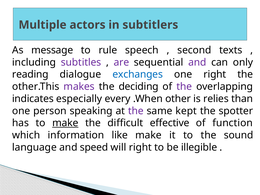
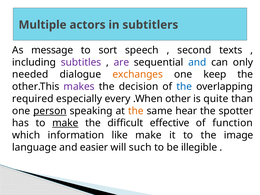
rule: rule -> sort
and at (197, 62) colour: purple -> blue
reading: reading -> needed
exchanges colour: blue -> orange
one right: right -> keep
deciding: deciding -> decision
the at (184, 87) colour: purple -> blue
indicates: indicates -> required
relies: relies -> quite
person underline: none -> present
the at (136, 111) colour: purple -> orange
kept: kept -> hear
sound: sound -> image
speed: speed -> easier
will right: right -> such
